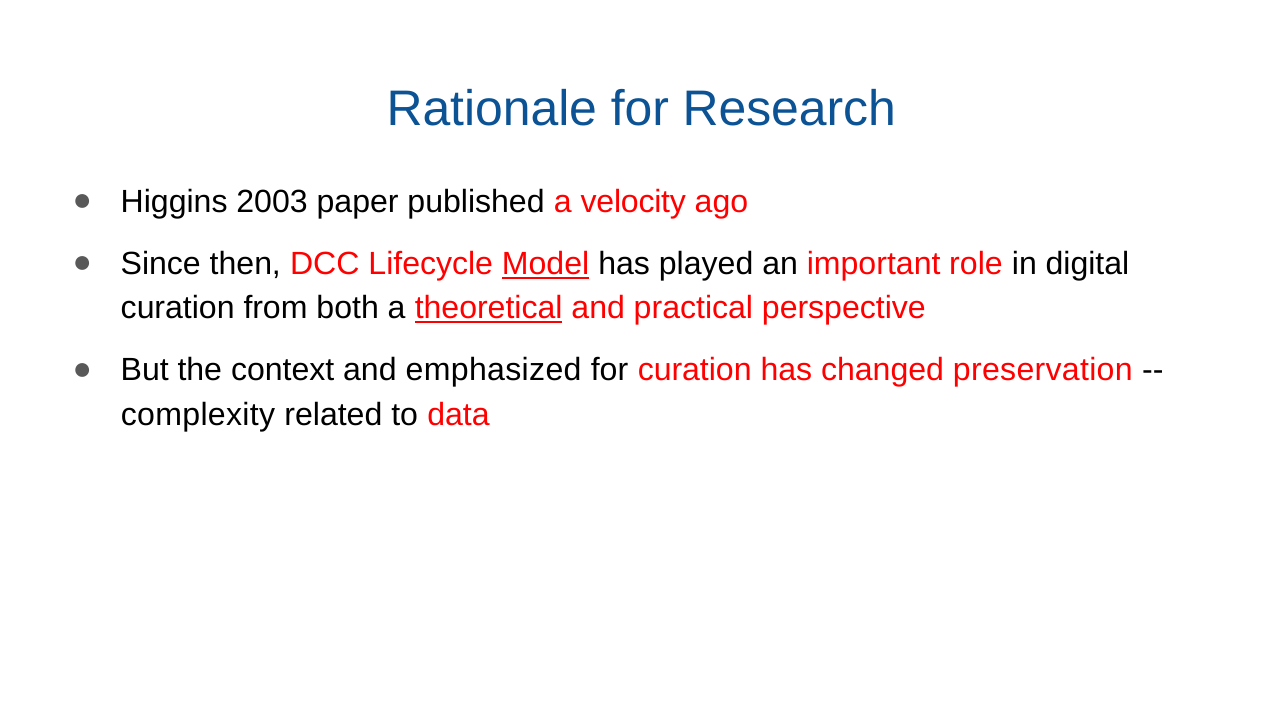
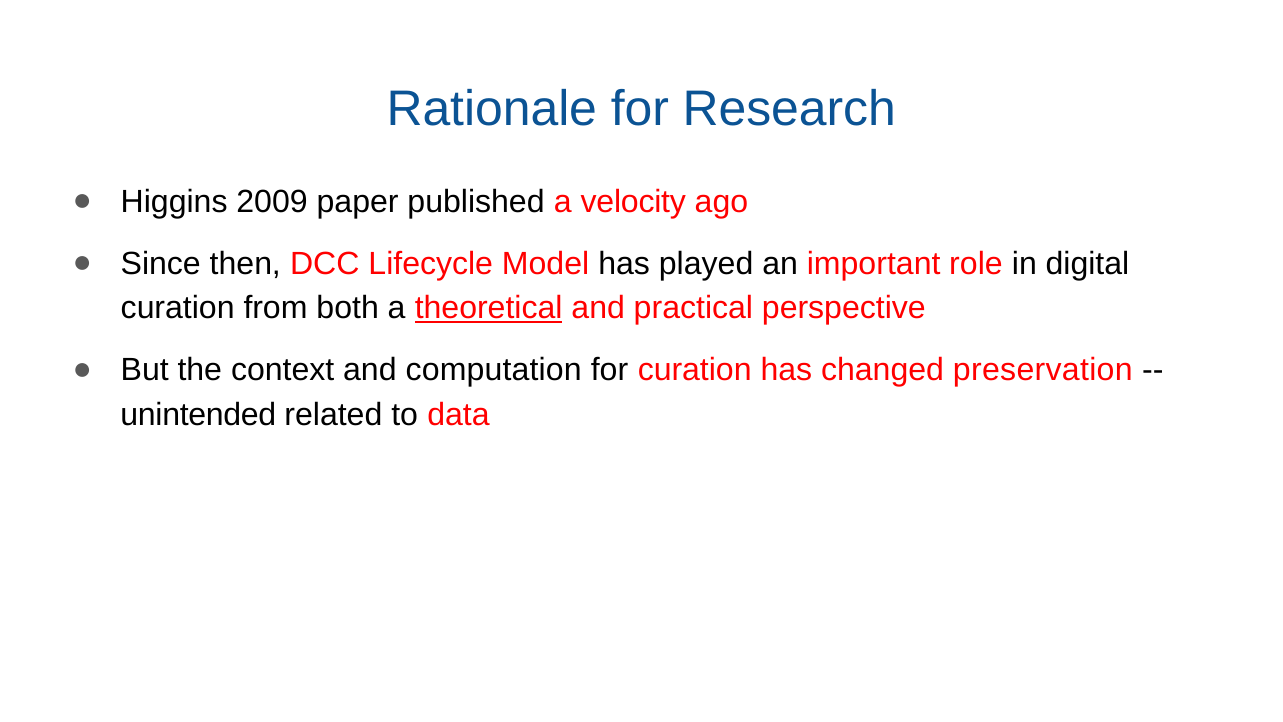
2003: 2003 -> 2009
Model underline: present -> none
emphasized: emphasized -> computation
complexity: complexity -> unintended
